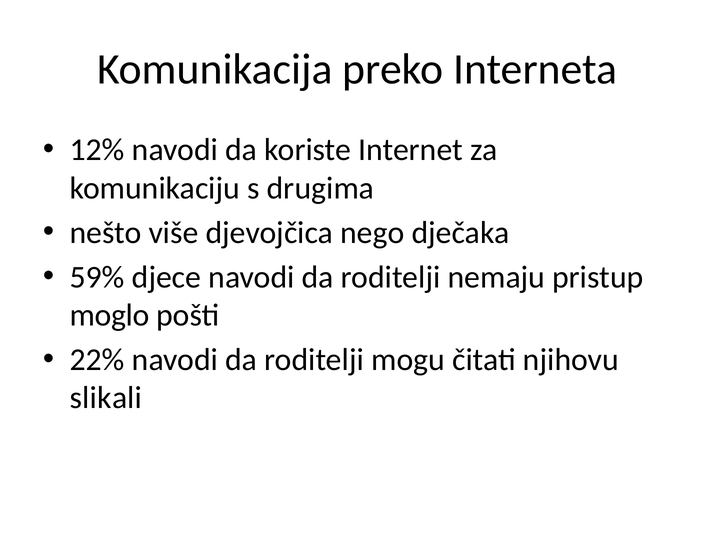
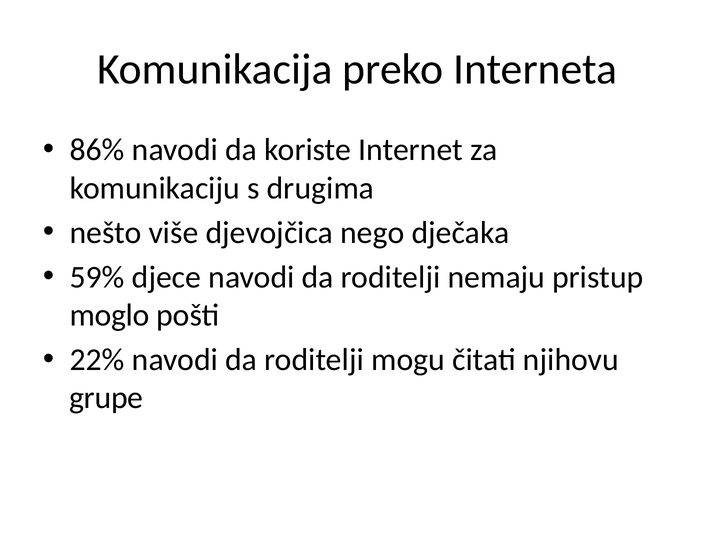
12%: 12% -> 86%
slikali: slikali -> grupe
